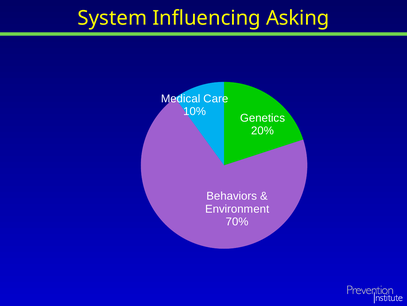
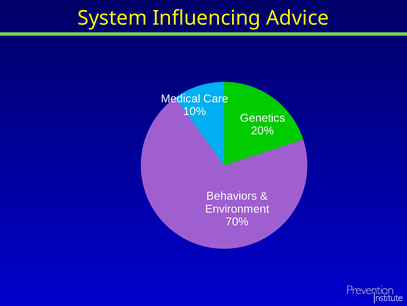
Asking: Asking -> Advice
